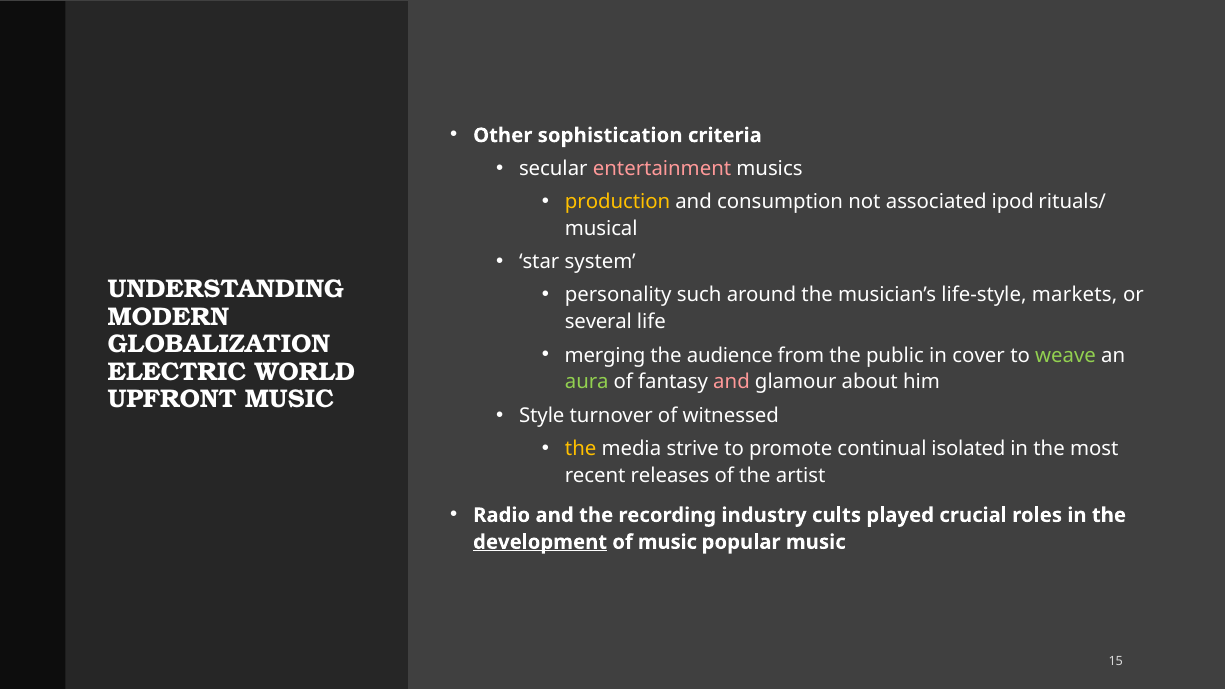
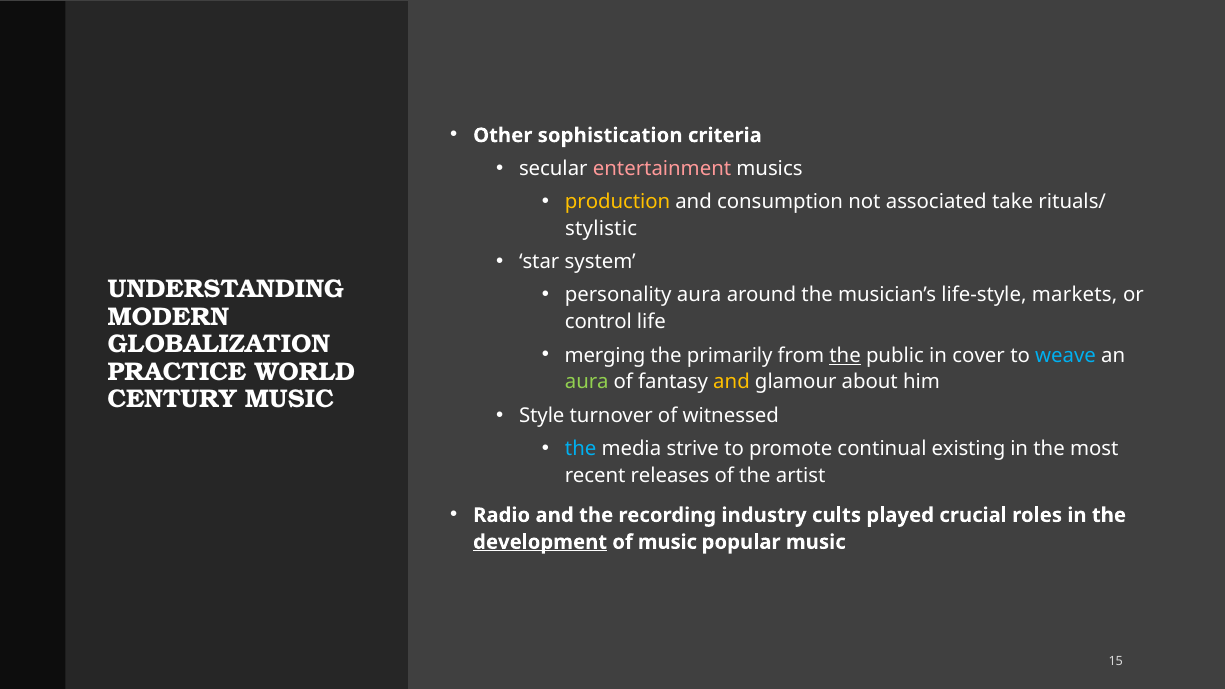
ipod: ipod -> take
musical: musical -> stylistic
personality such: such -> aura
several: several -> control
audience: audience -> primarily
the at (845, 355) underline: none -> present
weave colour: light green -> light blue
ELECTRIC: ELECTRIC -> PRACTICE
and at (732, 382) colour: pink -> yellow
UPFRONT: UPFRONT -> CENTURY
the at (581, 449) colour: yellow -> light blue
isolated: isolated -> existing
